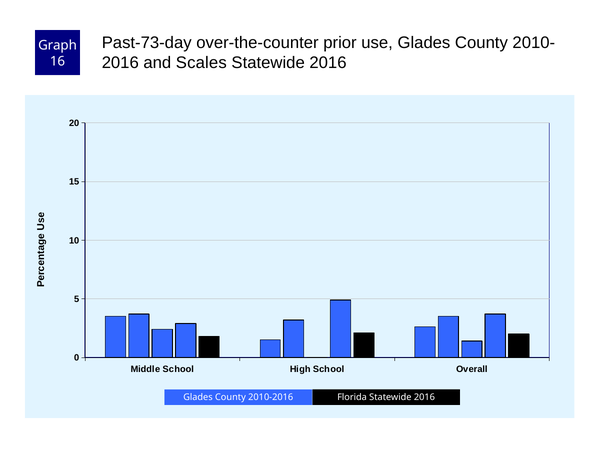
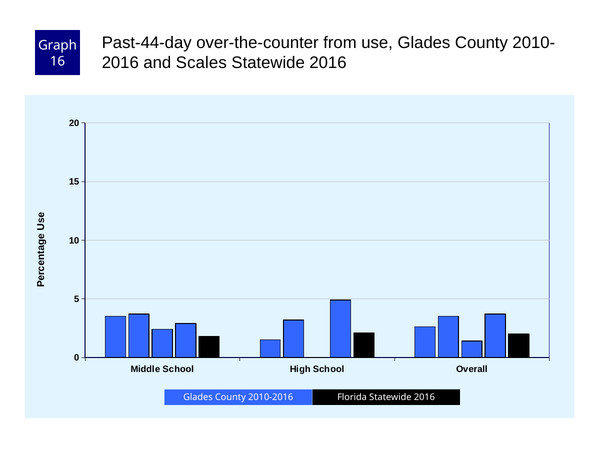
Past-73-day: Past-73-day -> Past-44-day
prior: prior -> from
